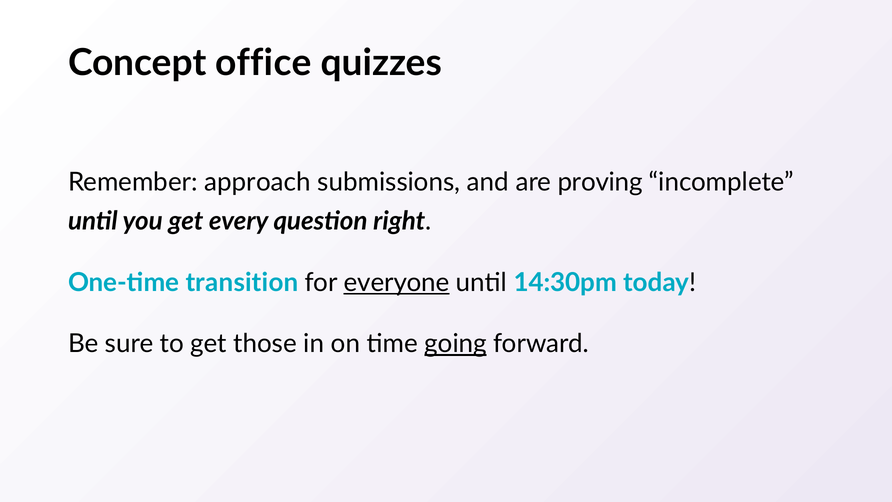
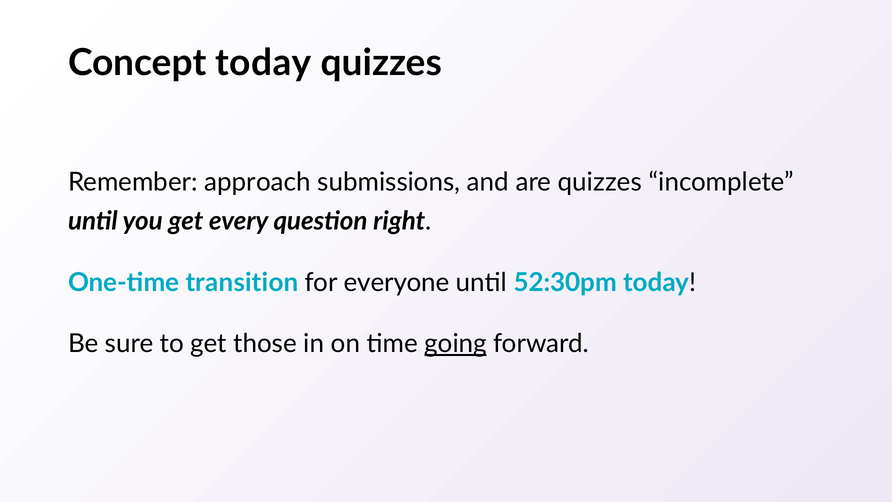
Concept office: office -> today
are proving: proving -> quizzes
everyone underline: present -> none
14:30pm: 14:30pm -> 52:30pm
